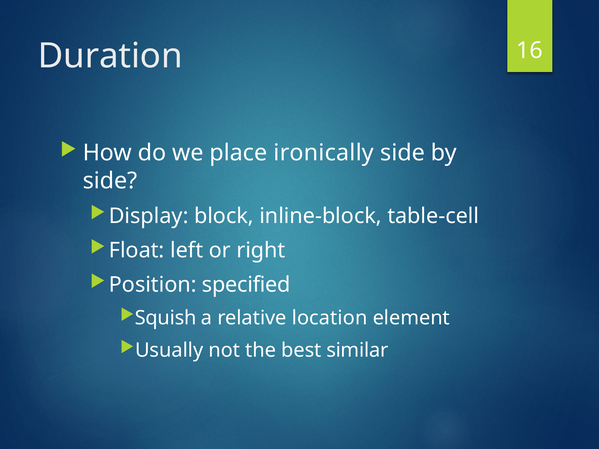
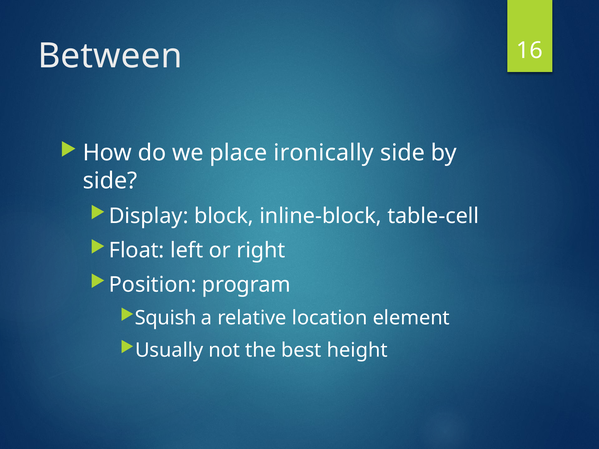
Duration: Duration -> Between
specified: specified -> program
similar: similar -> height
